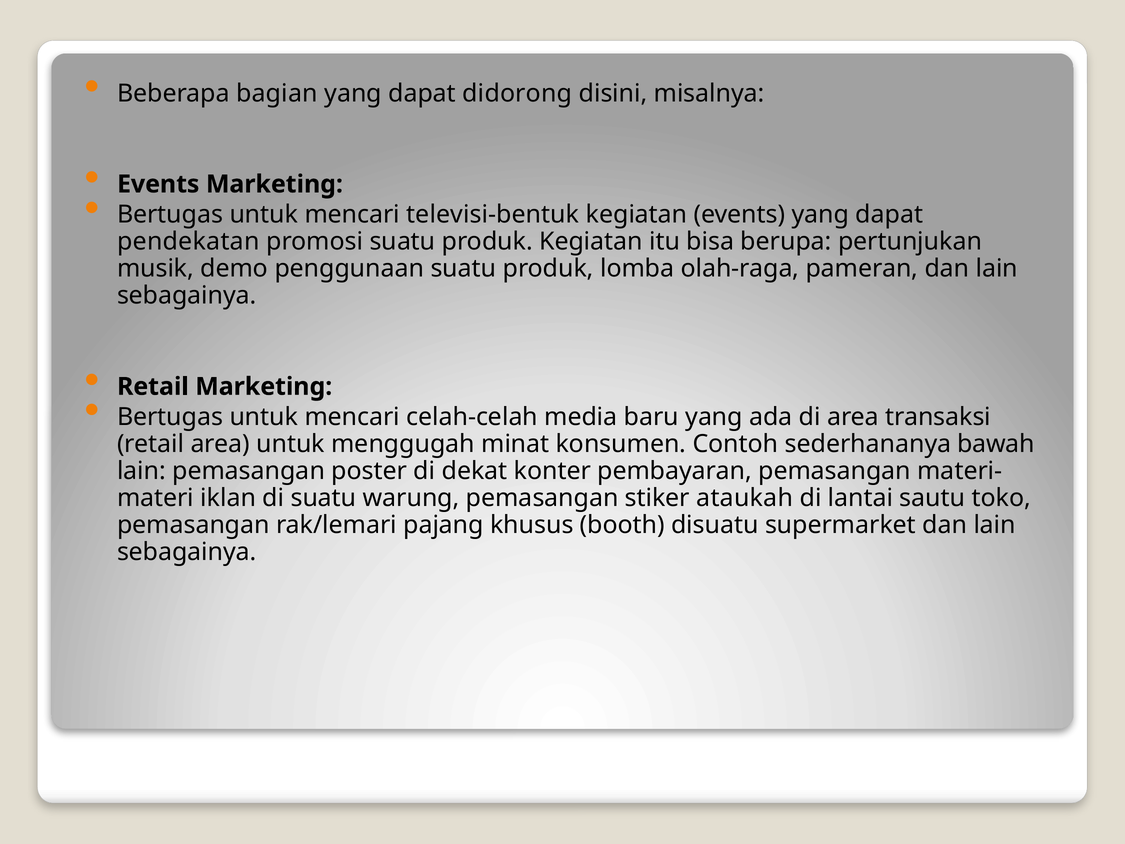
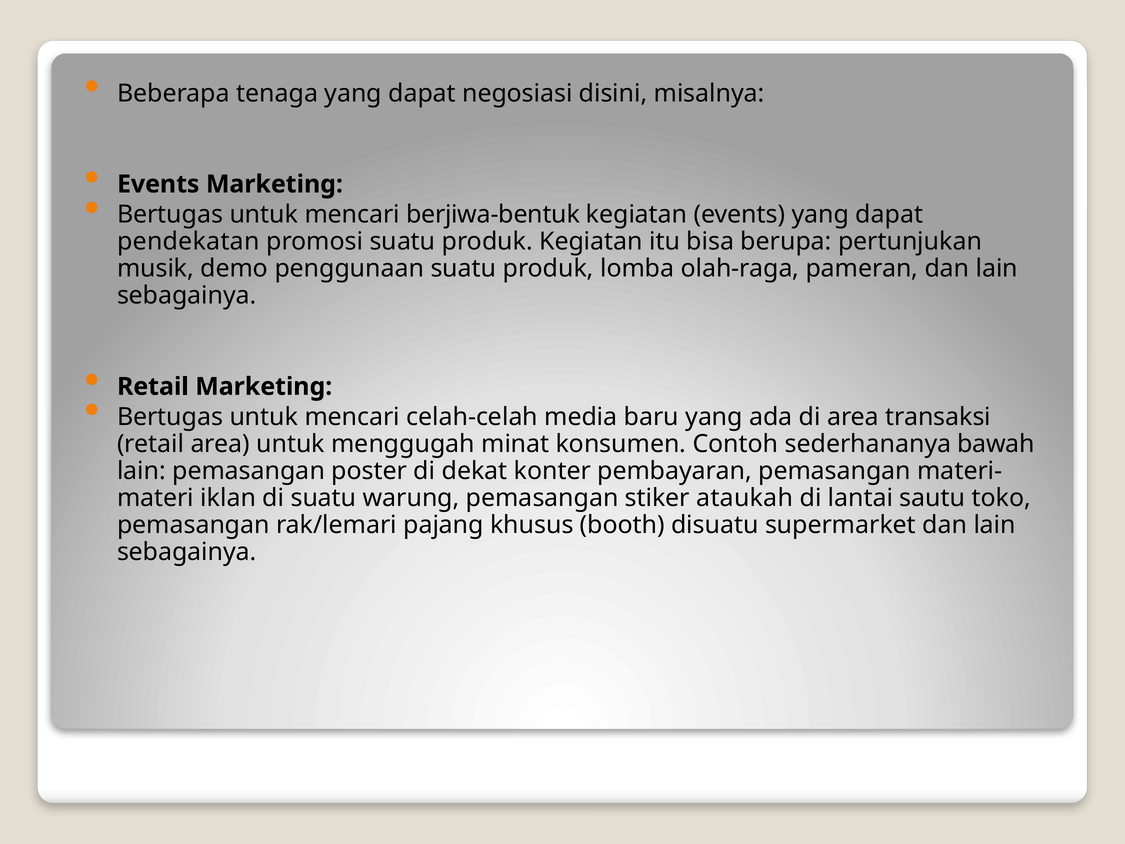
bagian: bagian -> tenaga
didorong: didorong -> negosiasi
televisi-bentuk: televisi-bentuk -> berjiwa-bentuk
